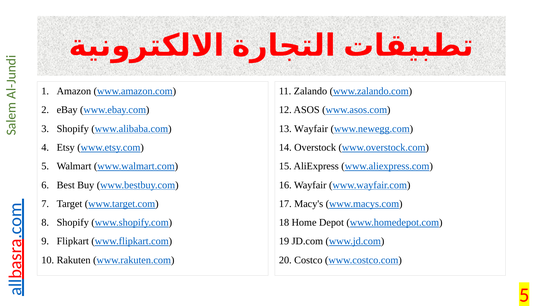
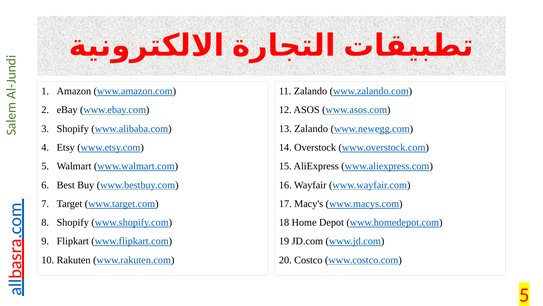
13 Wayfair: Wayfair -> Zalando
